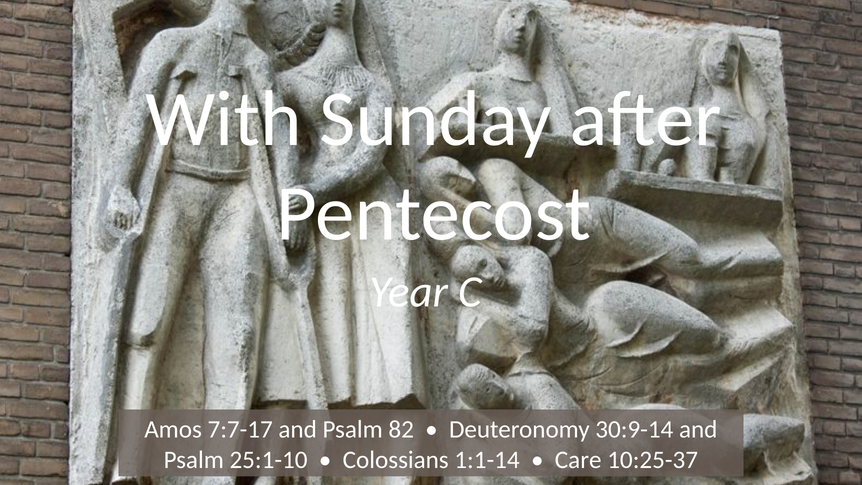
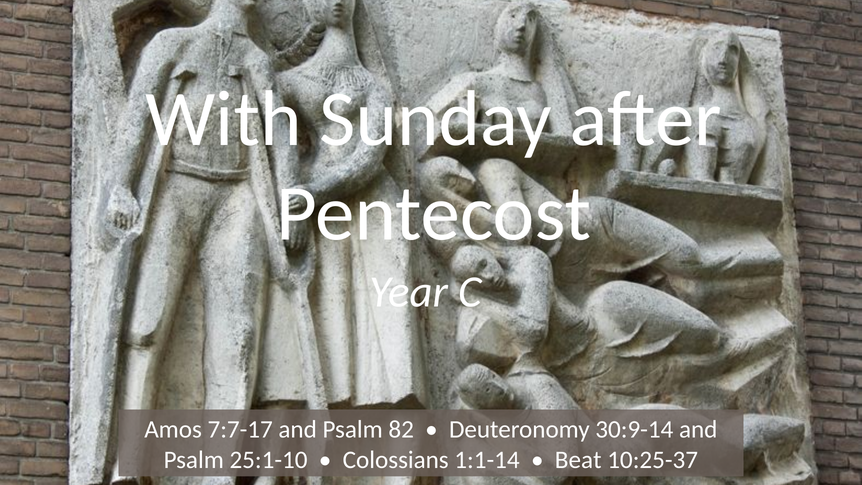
Care: Care -> Beat
